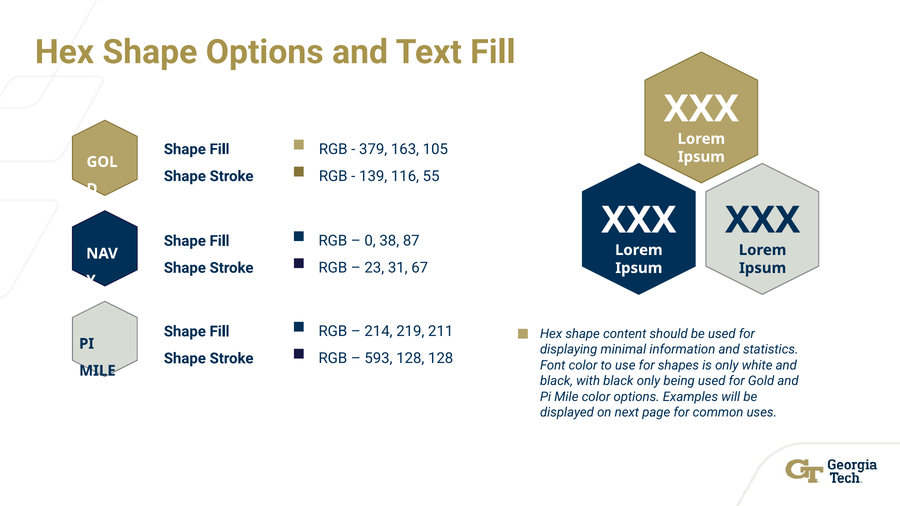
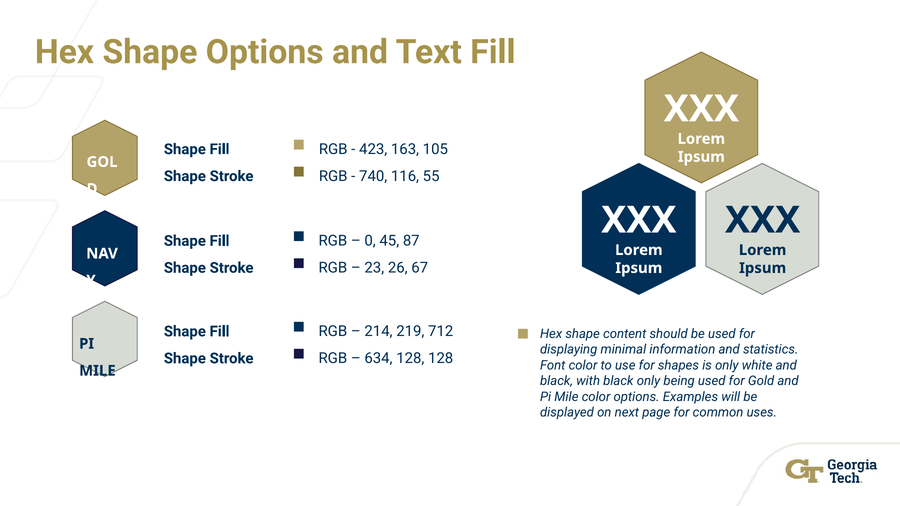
379: 379 -> 423
139: 139 -> 740
38: 38 -> 45
31: 31 -> 26
211: 211 -> 712
593: 593 -> 634
